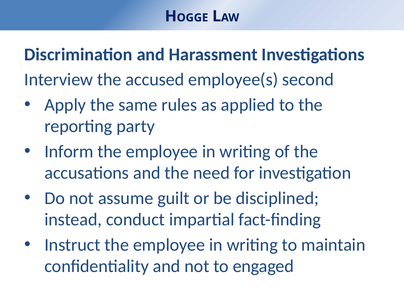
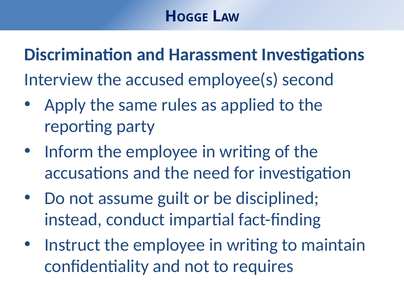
engaged: engaged -> requires
